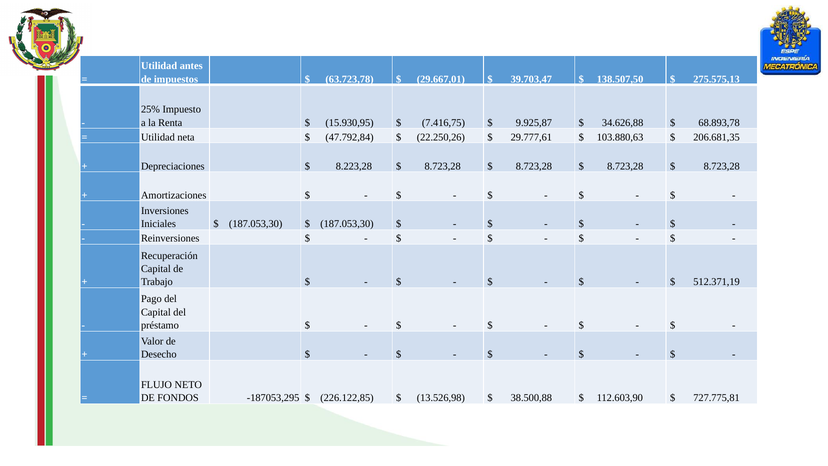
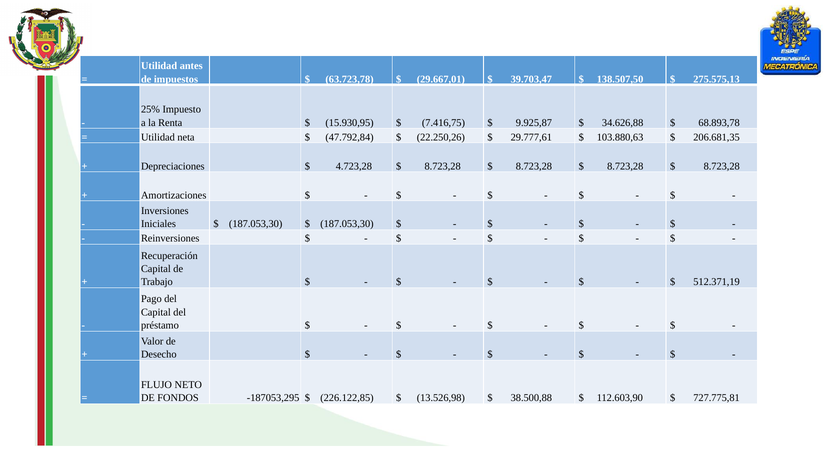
8.223,28: 8.223,28 -> 4.723,28
